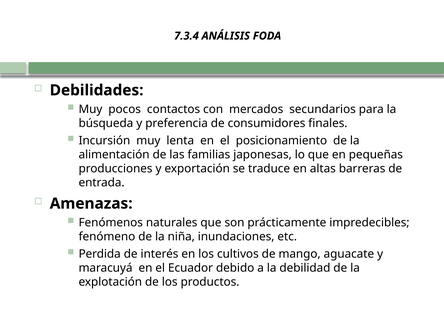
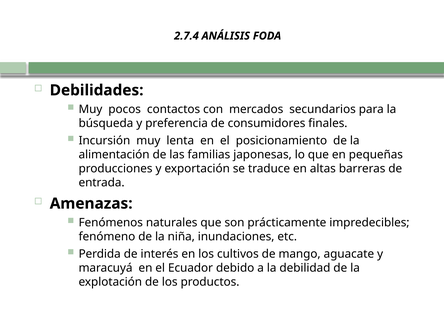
7.3.4: 7.3.4 -> 2.7.4
